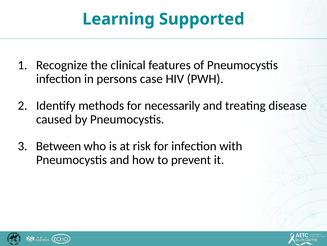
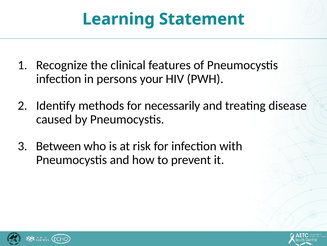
Supported: Supported -> Statement
case: case -> your
